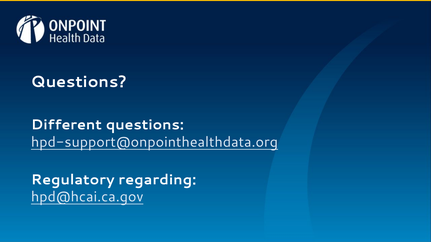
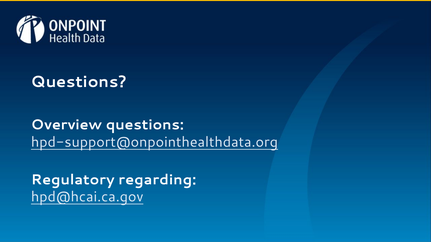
Different: Different -> Overview
